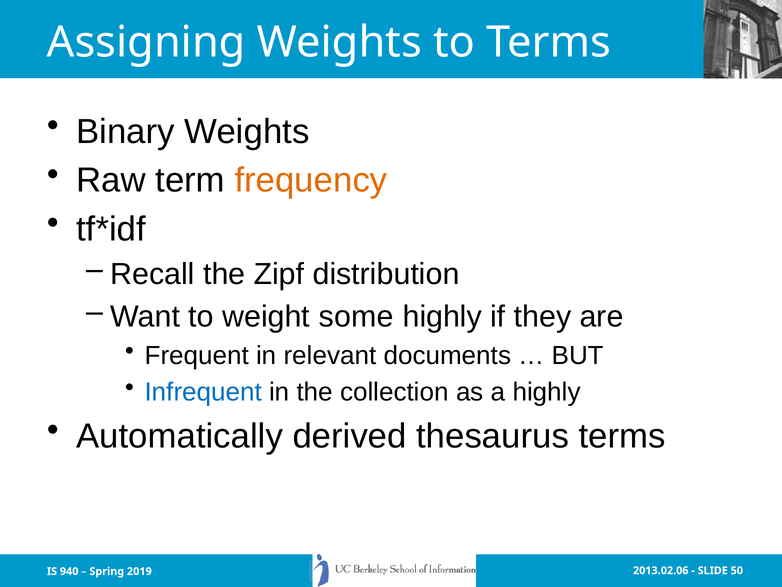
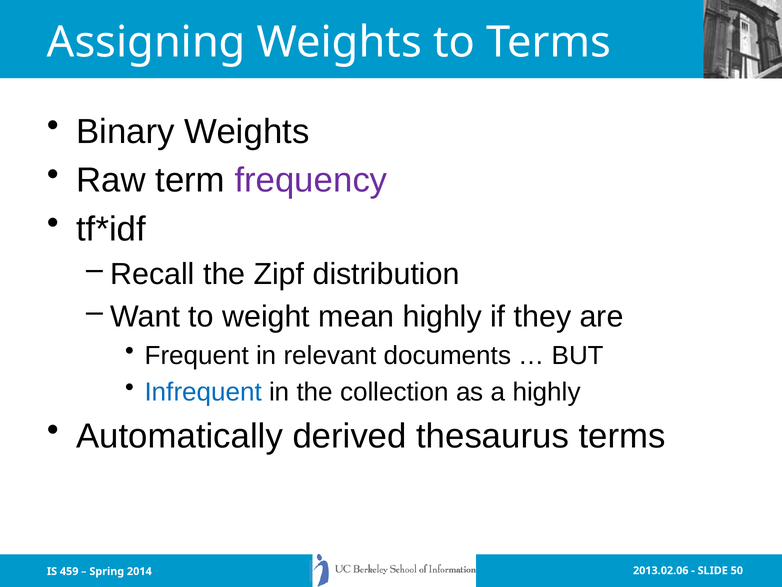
frequency colour: orange -> purple
some: some -> mean
940: 940 -> 459
2019: 2019 -> 2014
